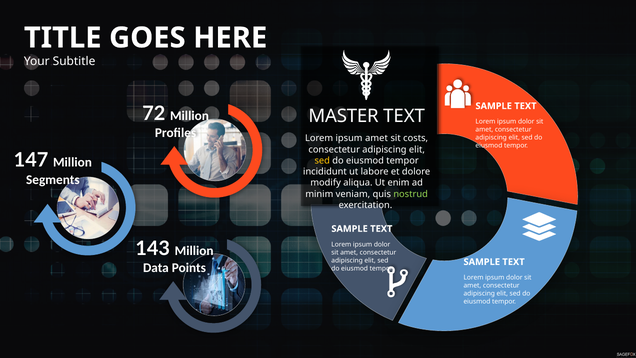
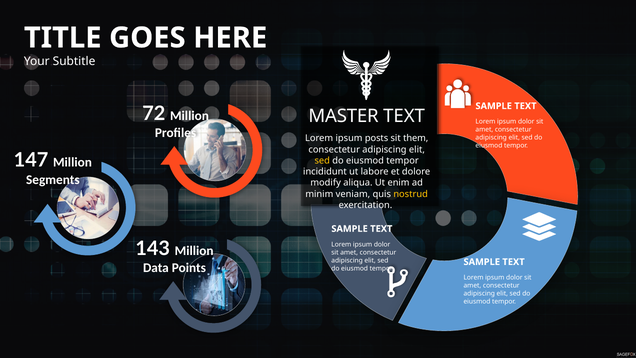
ipsum amet: amet -> posts
costs: costs -> them
nostrud colour: light green -> yellow
